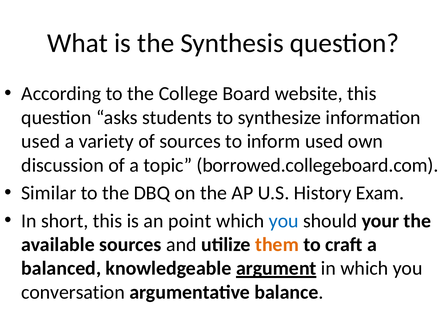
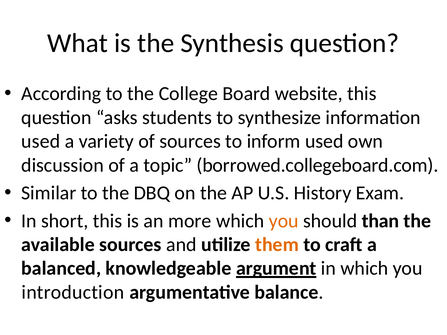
point: point -> more
you at (284, 221) colour: blue -> orange
your: your -> than
conversation: conversation -> introduction
